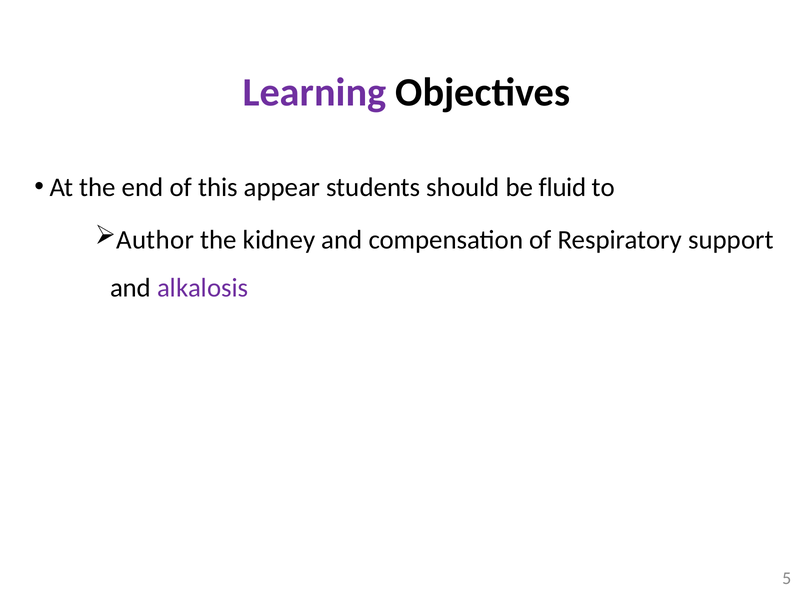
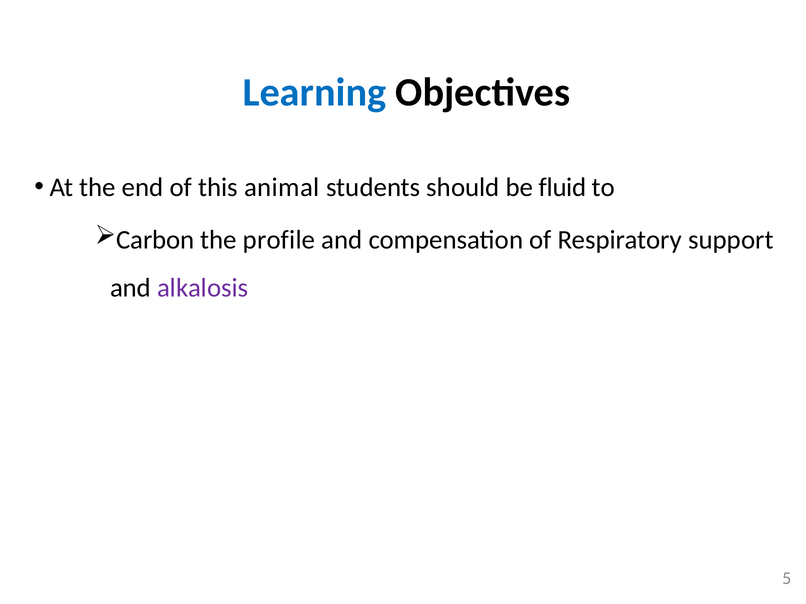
Learning colour: purple -> blue
appear: appear -> animal
Author: Author -> Carbon
kidney: kidney -> profile
